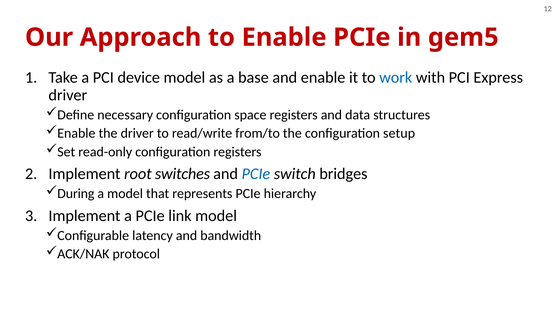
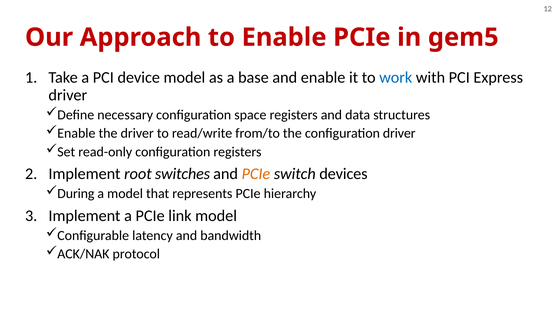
configuration setup: setup -> driver
PCIe at (256, 174) colour: blue -> orange
bridges: bridges -> devices
